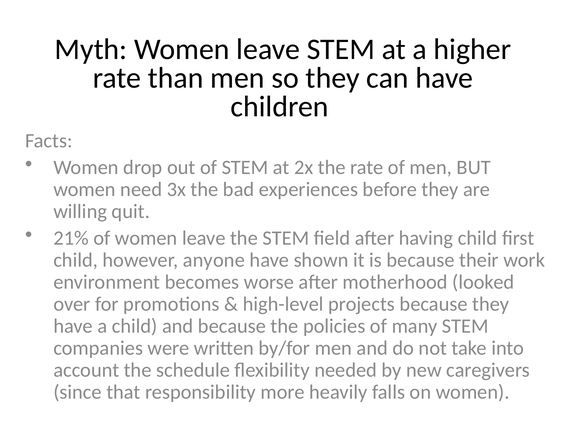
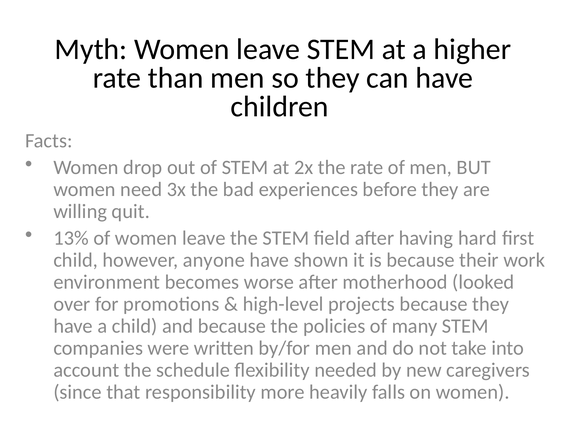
21%: 21% -> 13%
having child: child -> hard
